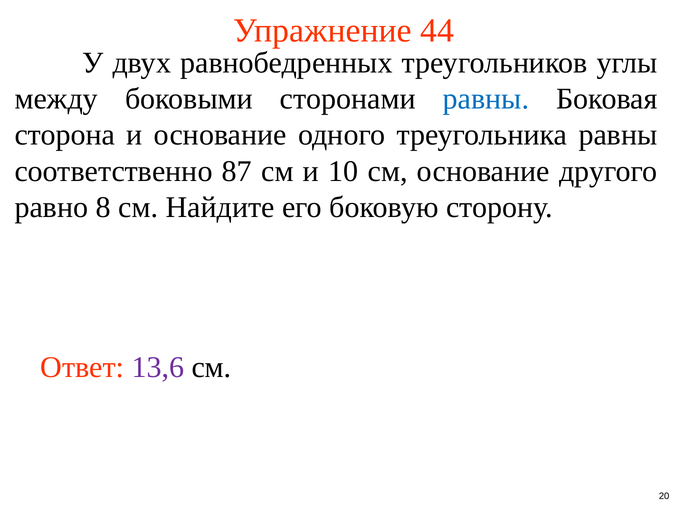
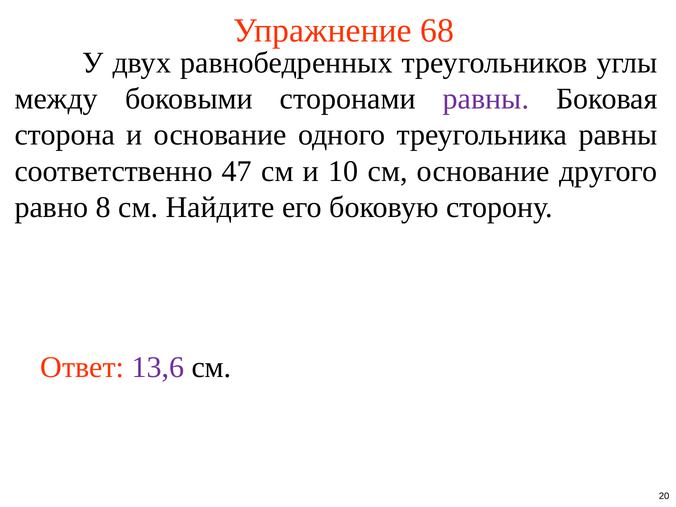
44: 44 -> 68
равны at (486, 99) colour: blue -> purple
87: 87 -> 47
